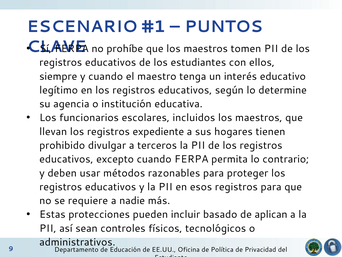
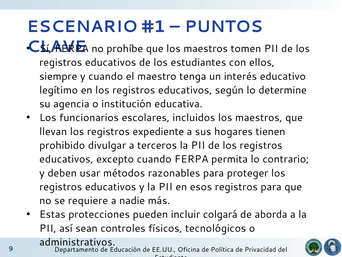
basado: basado -> colgará
aplican: aplican -> aborda
